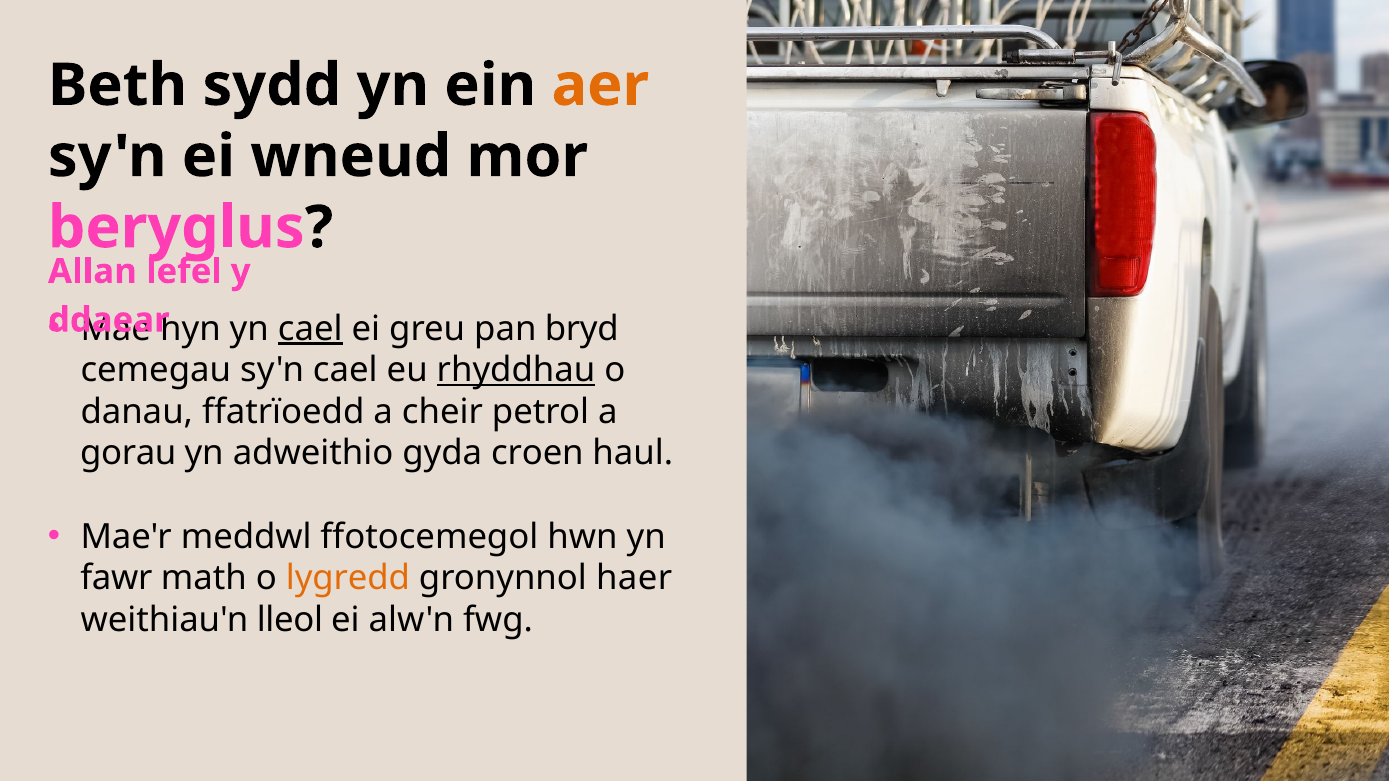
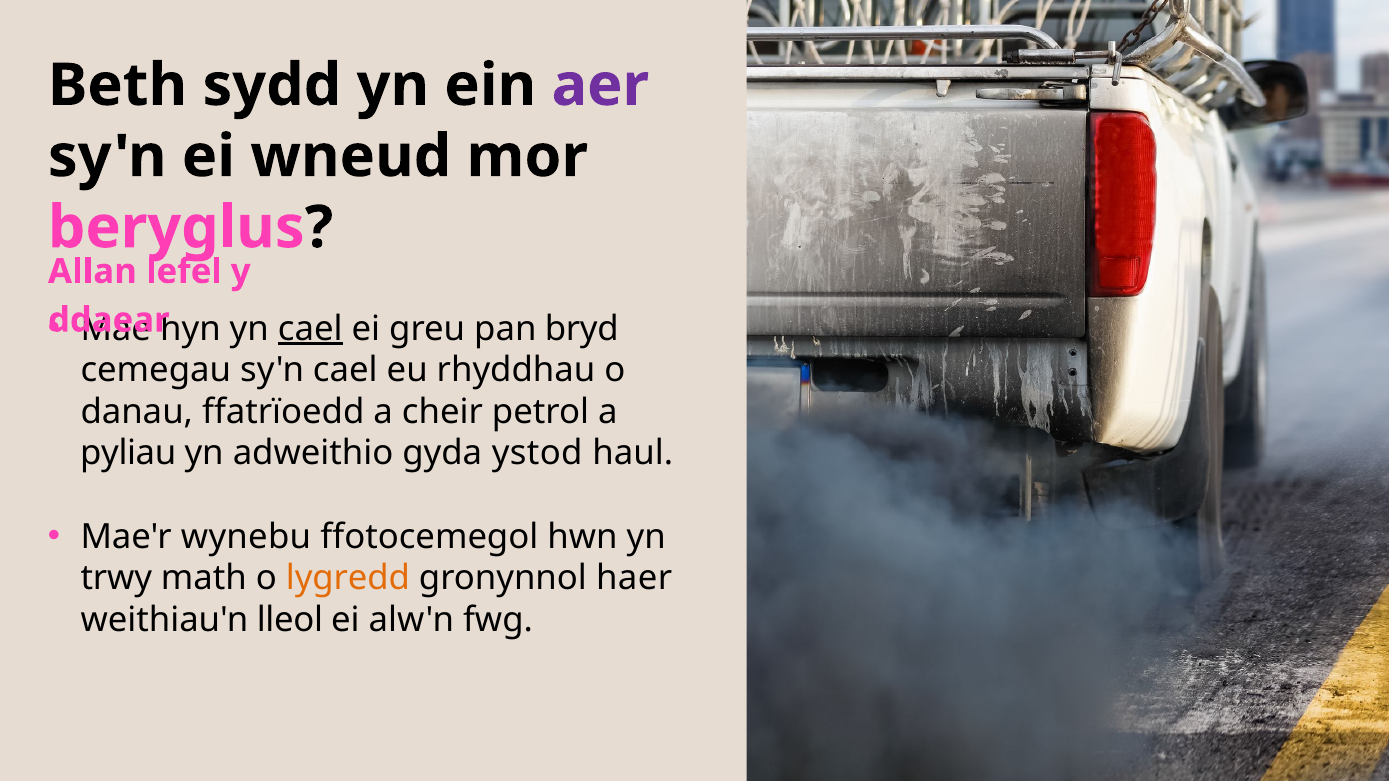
aer colour: orange -> purple
rhyddhau underline: present -> none
gorau: gorau -> pyliau
croen: croen -> ystod
meddwl: meddwl -> wynebu
fawr: fawr -> trwy
